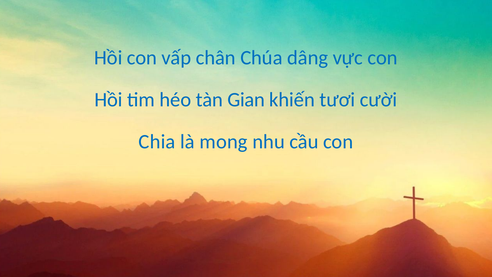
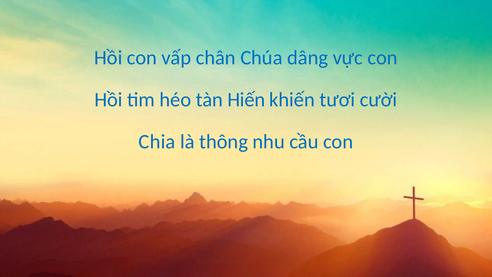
Gian: Gian -> Hiến
mong: mong -> thông
